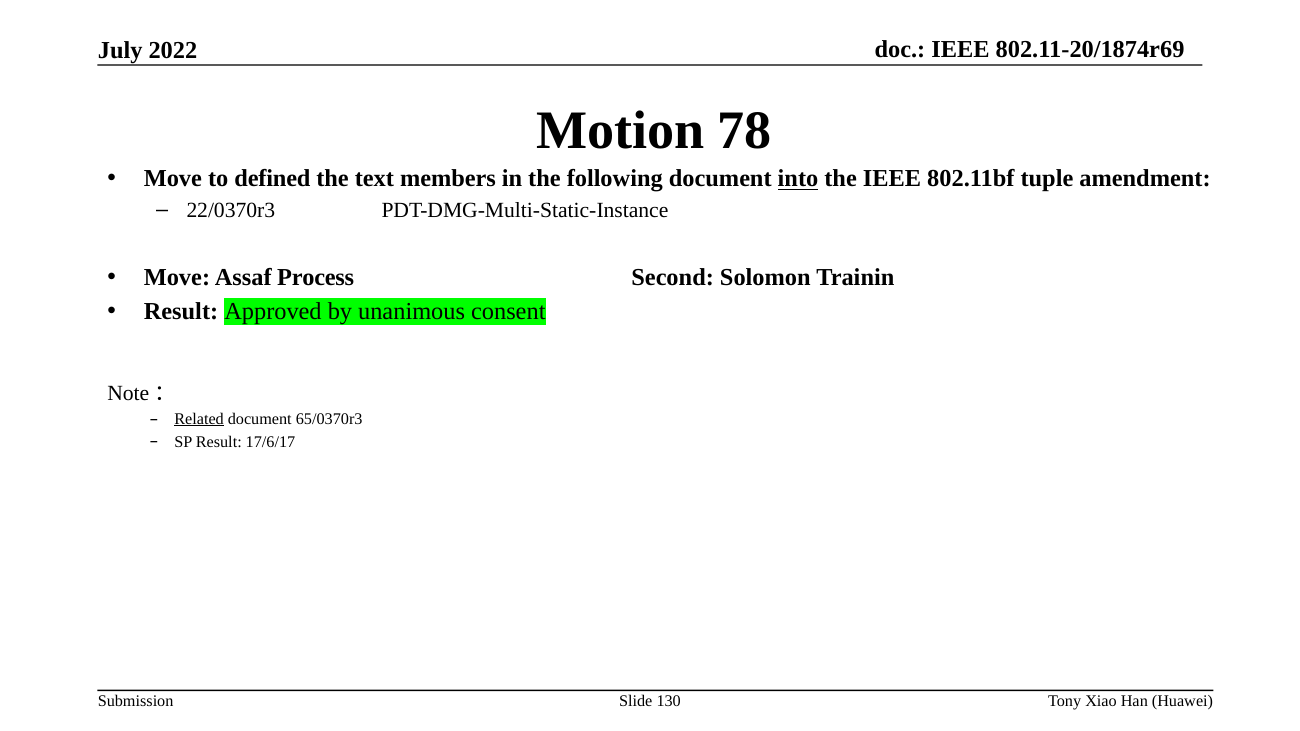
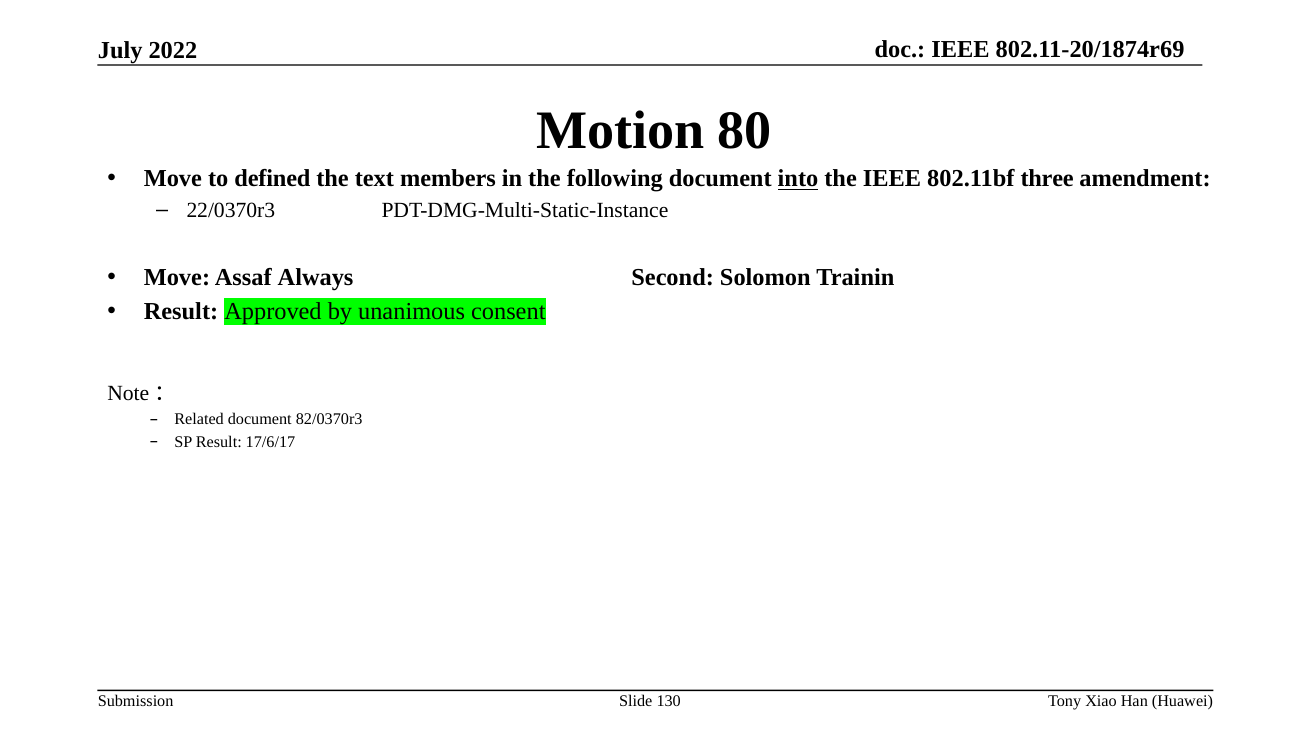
78: 78 -> 80
tuple: tuple -> three
Process: Process -> Always
Related underline: present -> none
65/0370r3: 65/0370r3 -> 82/0370r3
